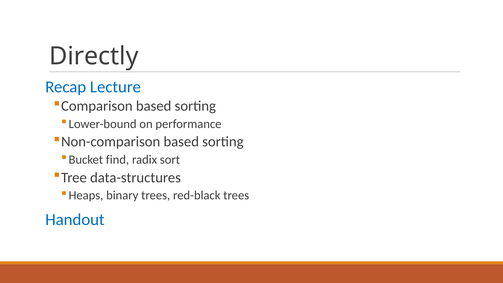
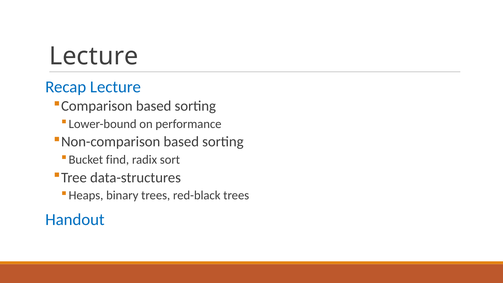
Directly at (94, 56): Directly -> Lecture
